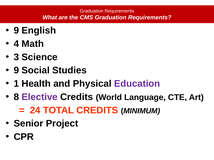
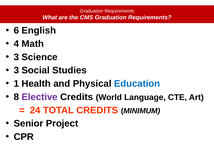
9 at (16, 31): 9 -> 6
9 at (16, 71): 9 -> 3
Education colour: purple -> blue
